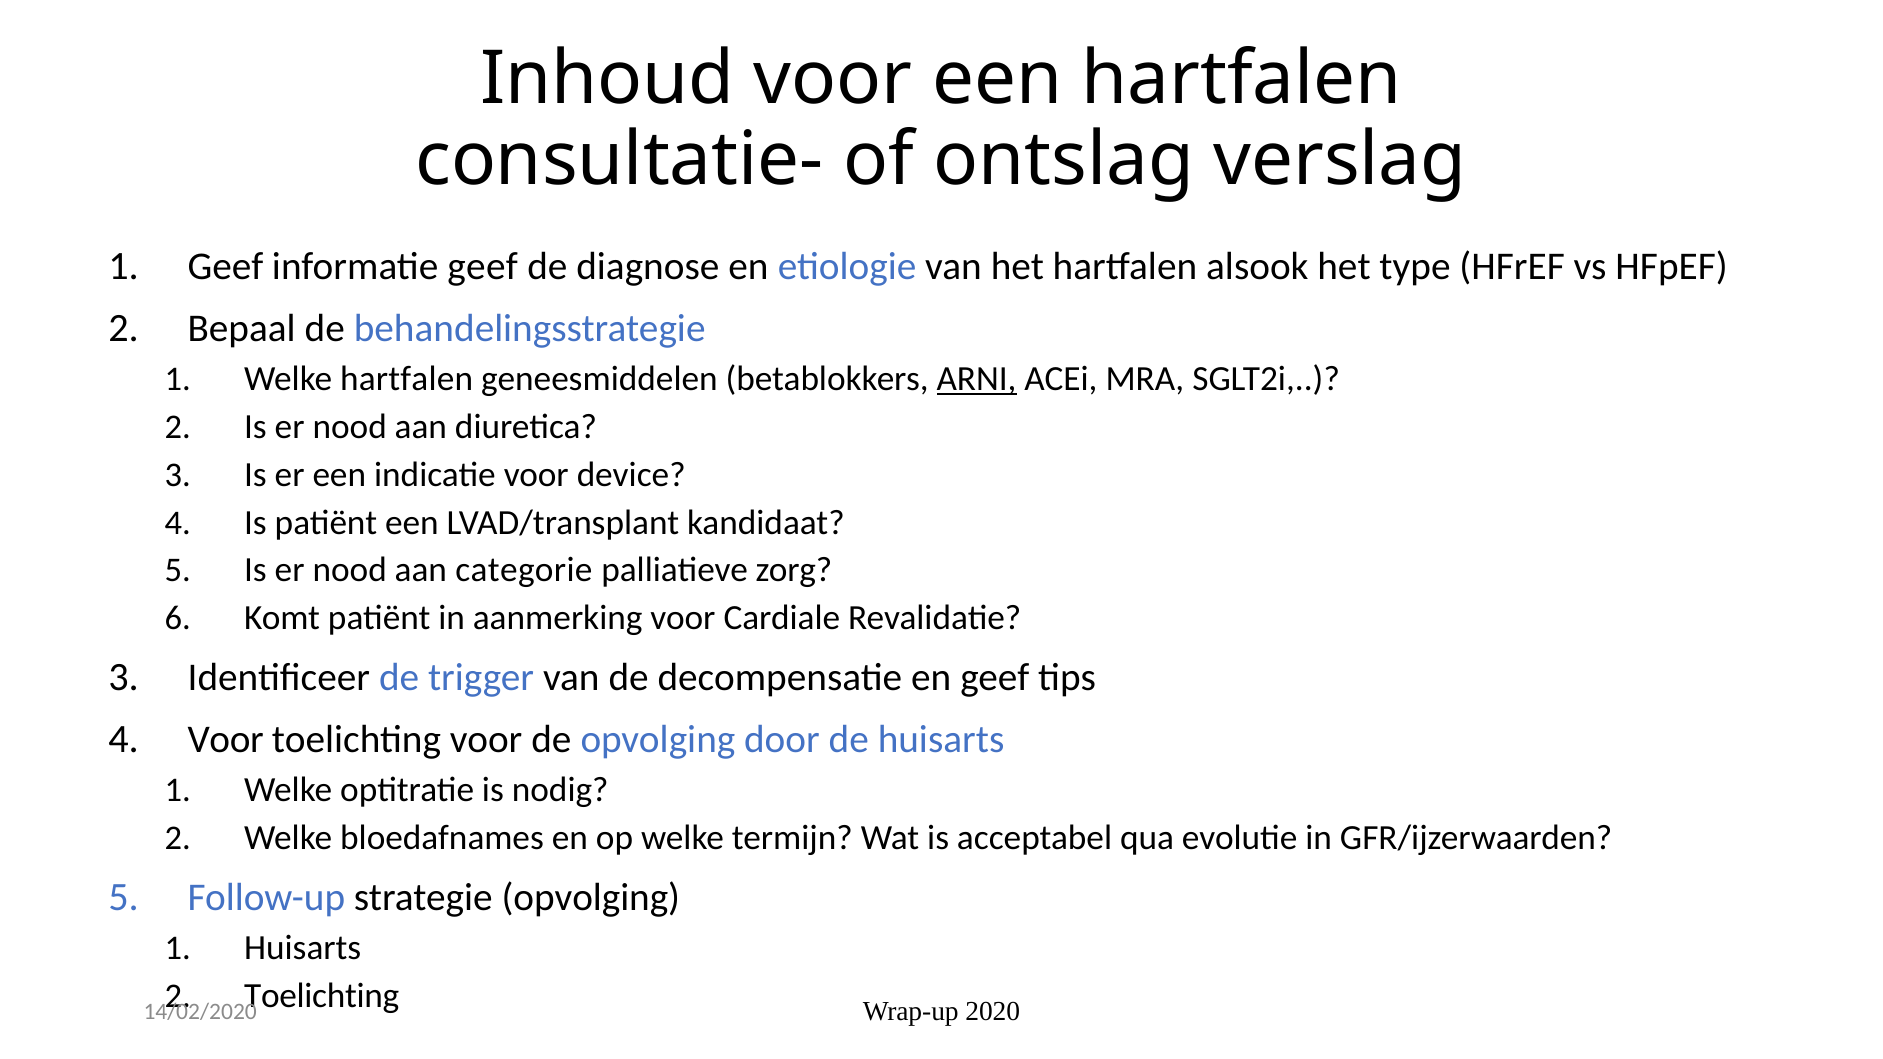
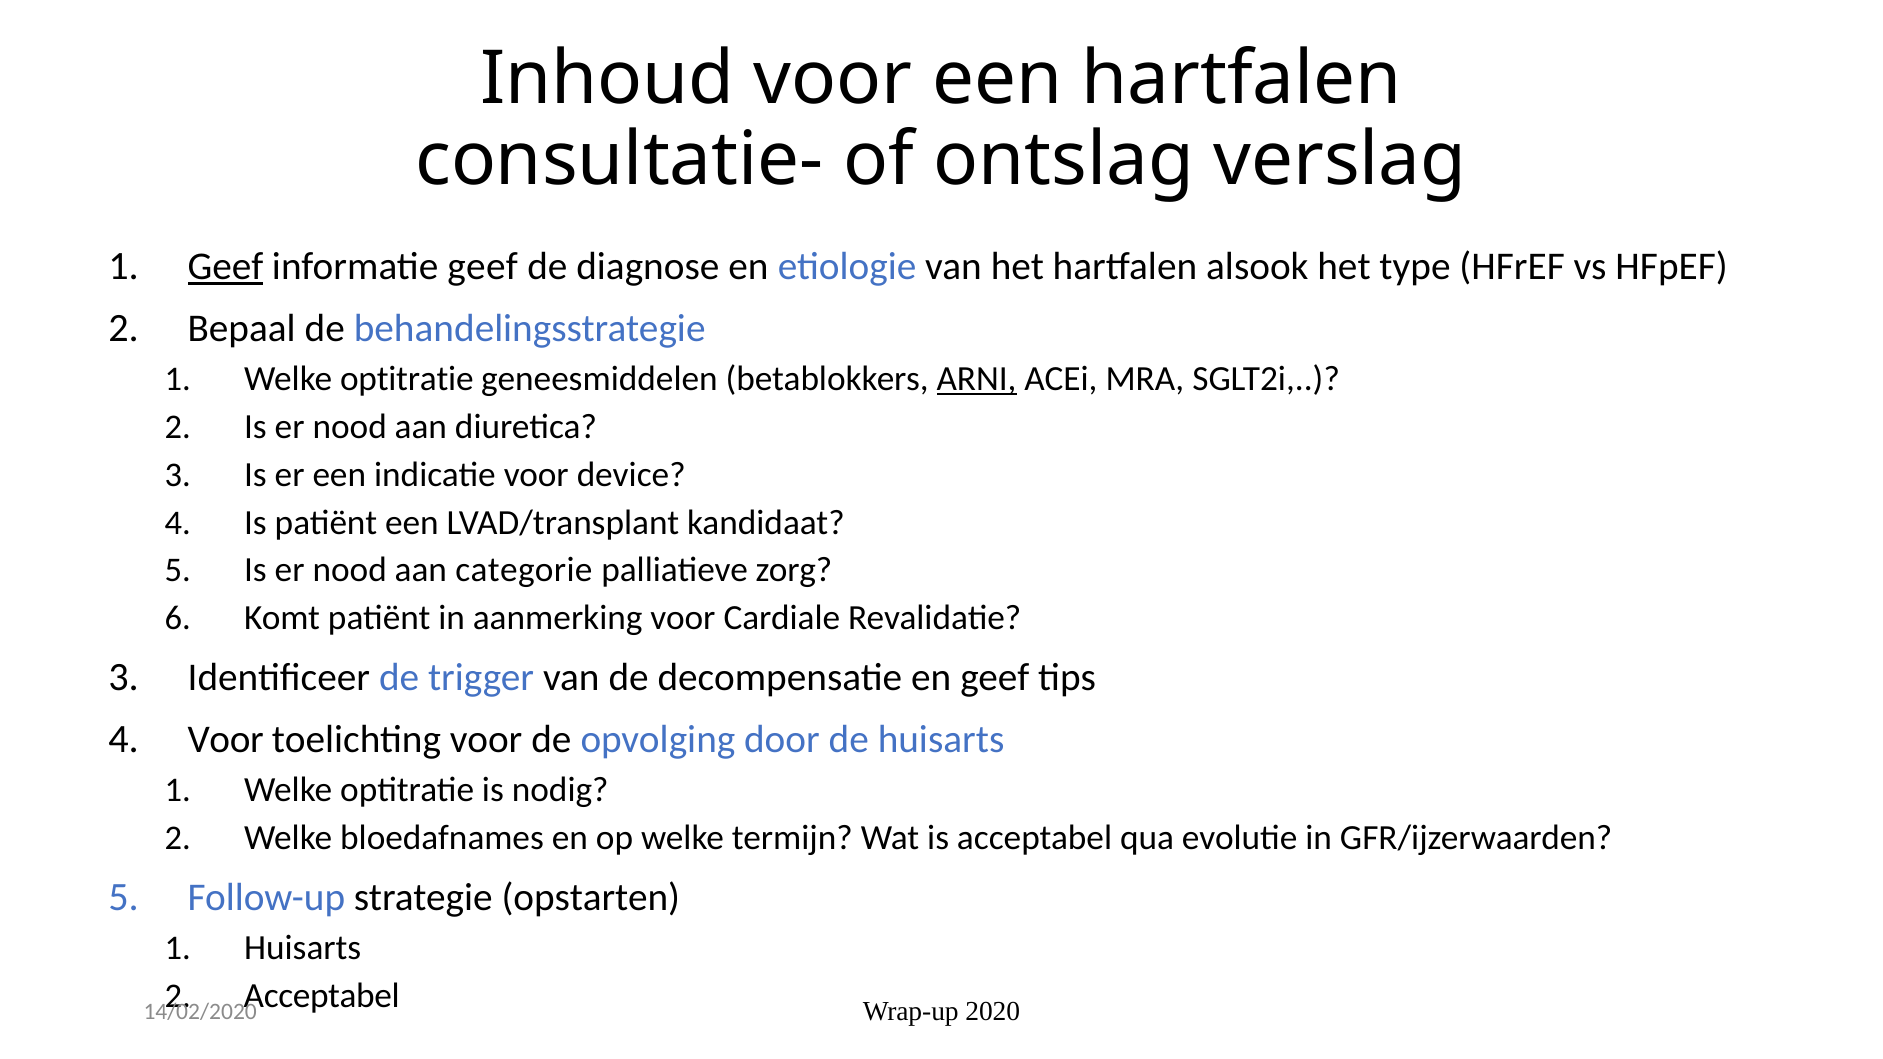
Geef at (225, 267) underline: none -> present
hartfalen at (407, 379): hartfalen -> optitratie
strategie opvolging: opvolging -> opstarten
Toelichting at (322, 996): Toelichting -> Acceptabel
